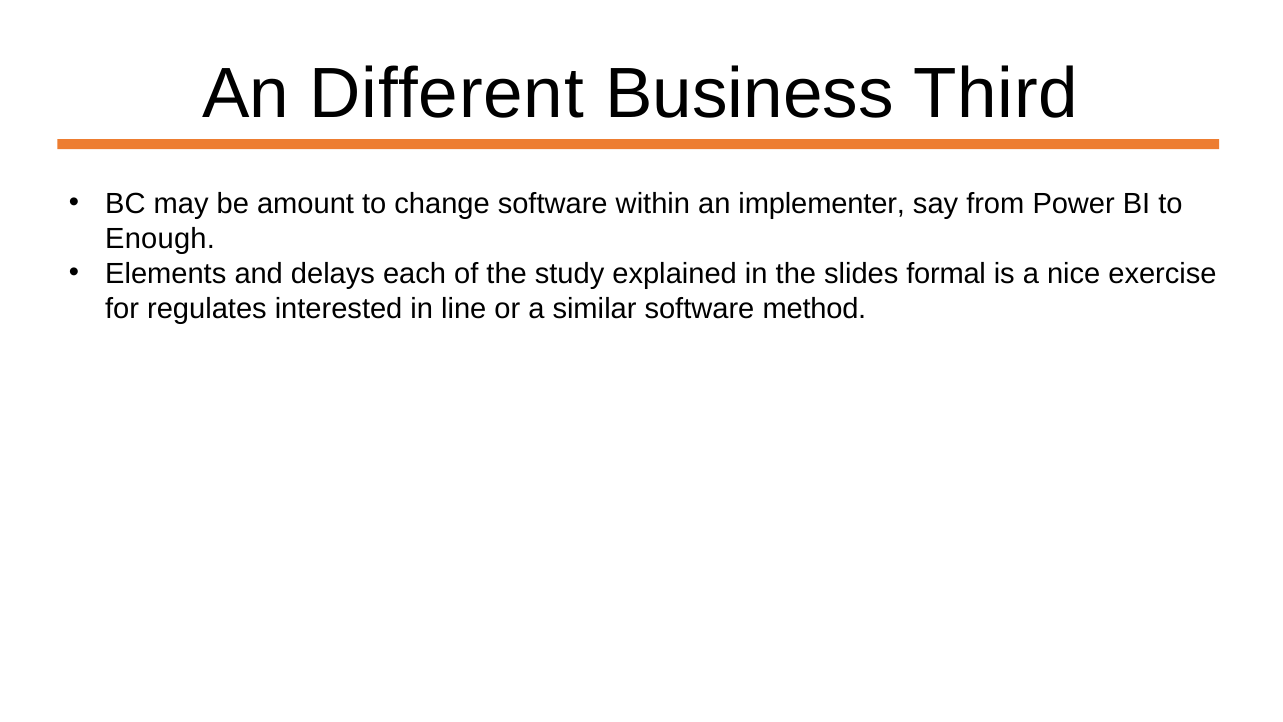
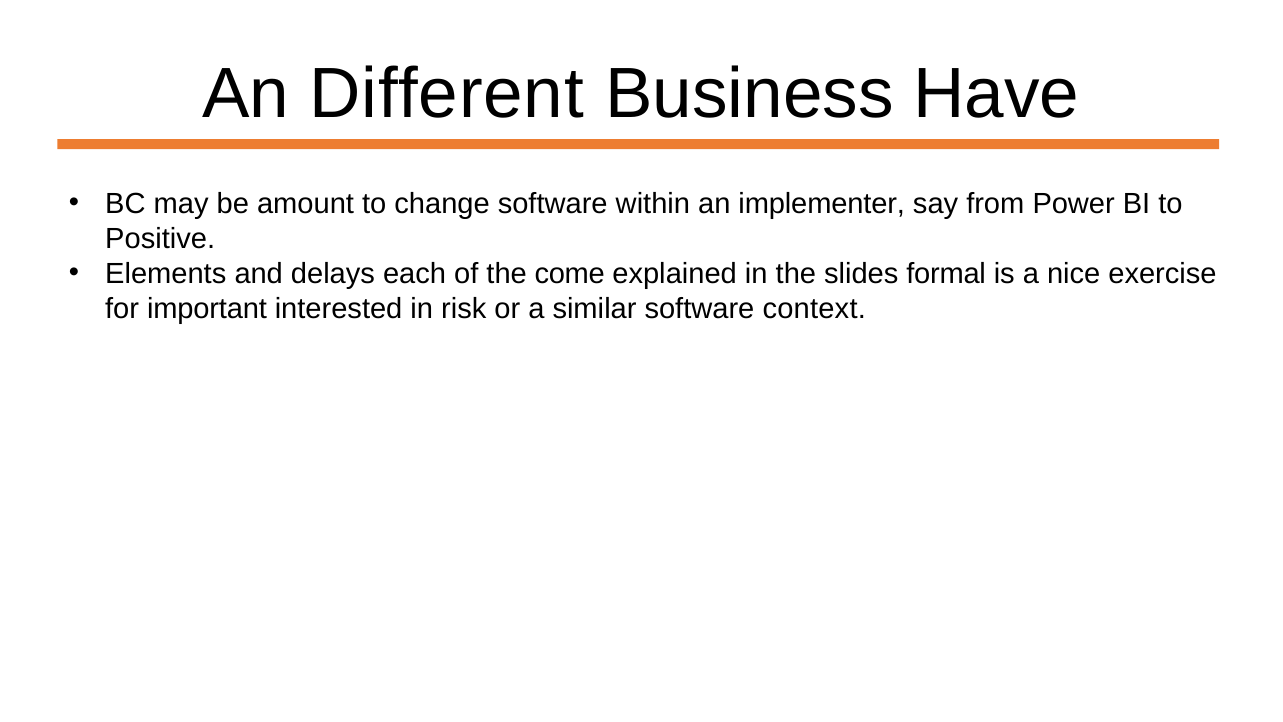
Third: Third -> Have
Enough: Enough -> Positive
study: study -> come
regulates: regulates -> important
line: line -> risk
method: method -> context
